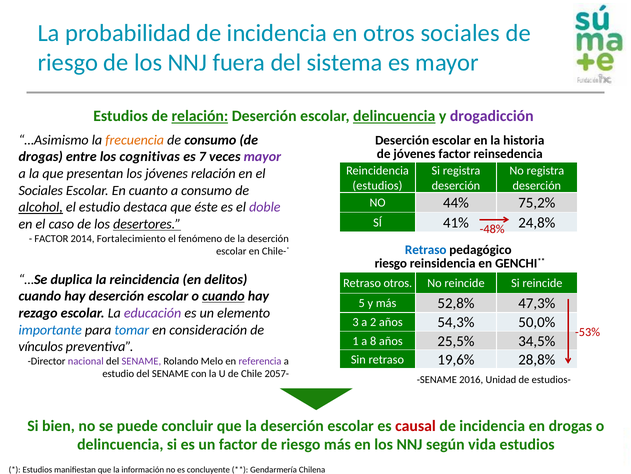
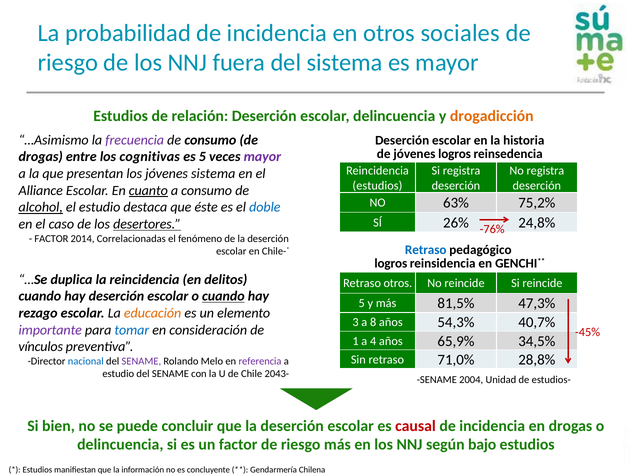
relación at (200, 116) underline: present -> none
delincuencia at (394, 116) underline: present -> none
drogadicción colour: purple -> orange
frecuencia colour: orange -> purple
jóvenes factor: factor -> logros
es 7: 7 -> 5
jóvenes relación: relación -> sistema
Sociales at (41, 190): Sociales -> Alliance
cuanto underline: none -> present
44%: 44% -> 63%
doble colour: purple -> blue
41%: 41% -> 26%
-48%: -48% -> -76%
Fortalecimiento: Fortalecimiento -> Correlacionadas
riesgo at (391, 263): riesgo -> logros
52,8%: 52,8% -> 81,5%
educación colour: purple -> orange
2: 2 -> 8
50,0%: 50,0% -> 40,7%
importante colour: blue -> purple
-53%: -53% -> -45%
8: 8 -> 4
25,5%: 25,5% -> 65,9%
19,6%: 19,6% -> 71,0%
nacional colour: purple -> blue
2057-: 2057- -> 2043-
2016: 2016 -> 2004
vida: vida -> bajo
